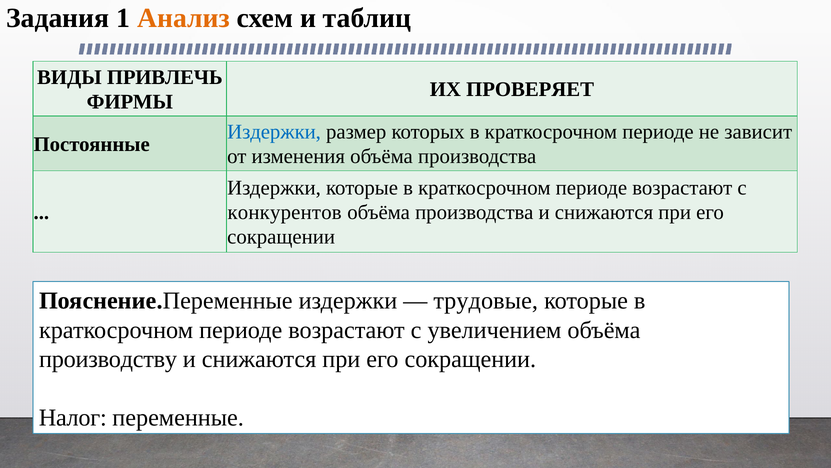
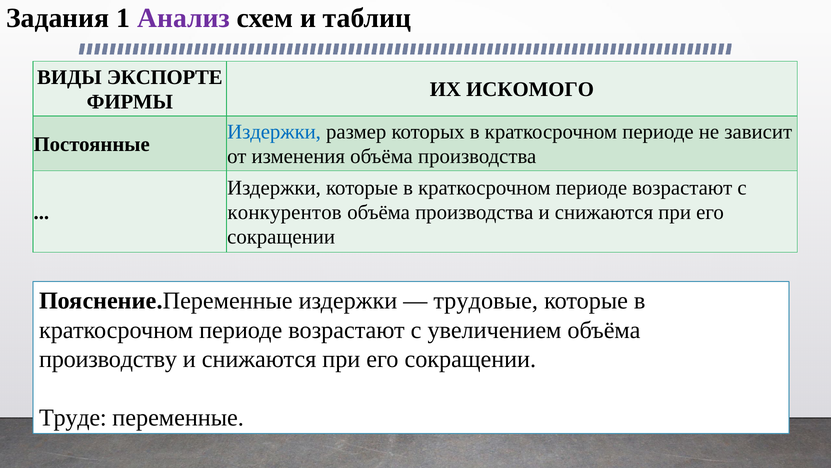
Анализ colour: orange -> purple
ПРИВЛЕЧЬ: ПРИВЛЕЧЬ -> ЭКСПОРТЕ
ПРОВЕРЯЕТ: ПРОВЕРЯЕТ -> ИСКОМОГО
Налог: Налог -> Труде
